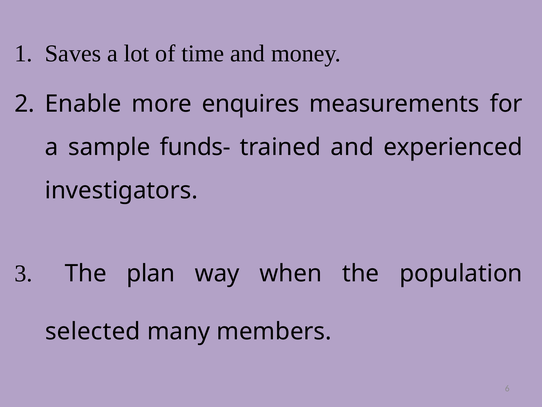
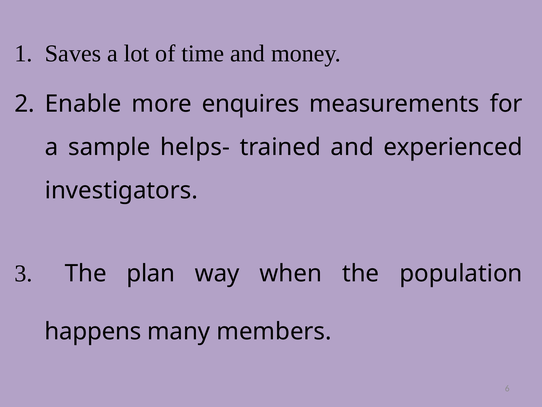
funds-: funds- -> helps-
selected: selected -> happens
